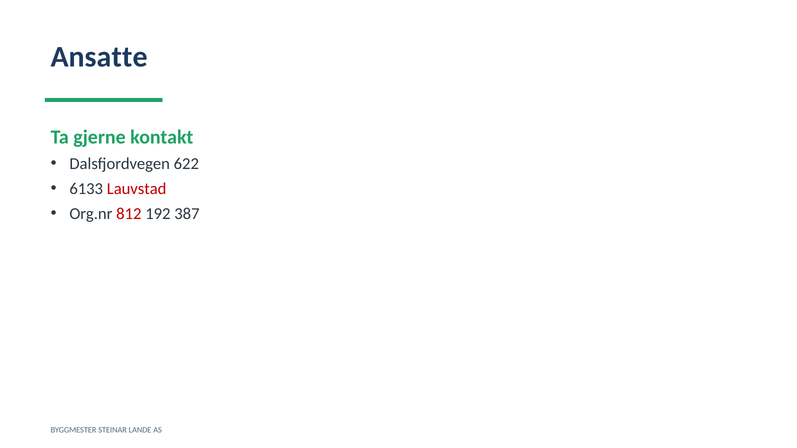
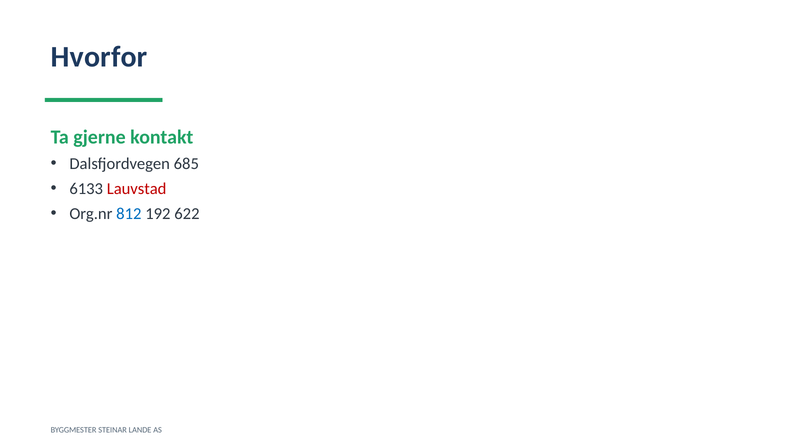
Ansatte: Ansatte -> Hvorfor
622: 622 -> 685
812 colour: red -> blue
387: 387 -> 622
